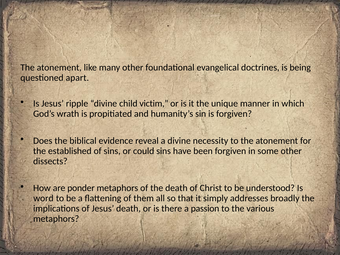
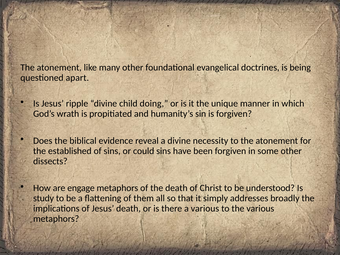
victim: victim -> doing
ponder: ponder -> engage
word: word -> study
a passion: passion -> various
